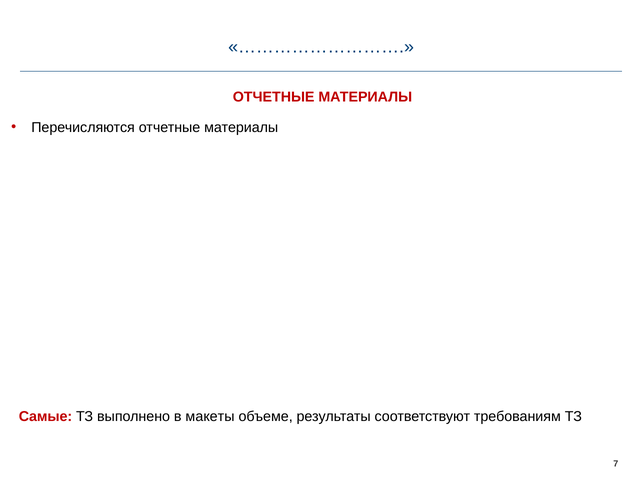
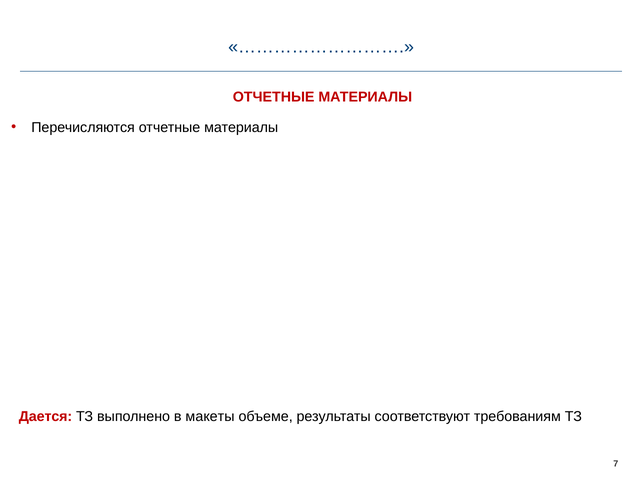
Самые: Самые -> Дается
